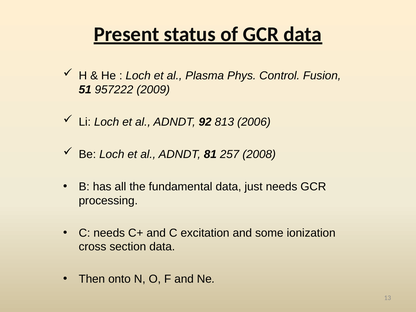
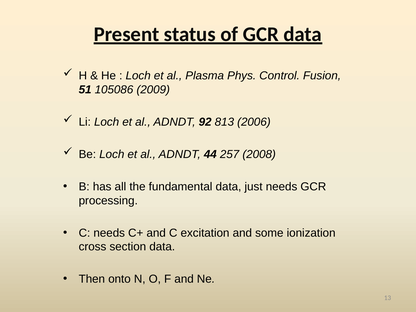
957222: 957222 -> 105086
81: 81 -> 44
